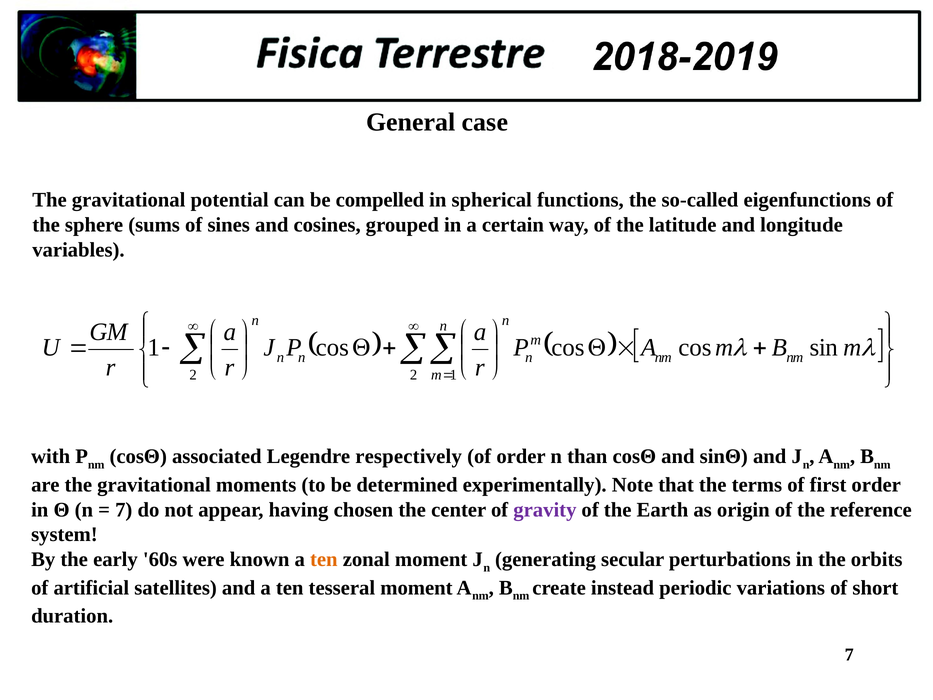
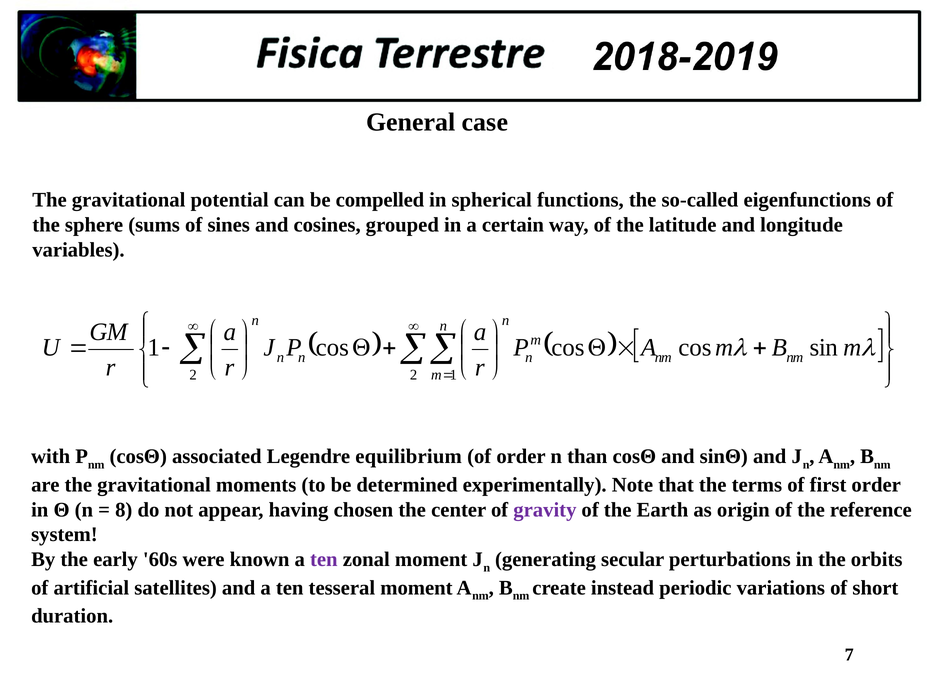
respectively: respectively -> equilibrium
7 at (124, 510): 7 -> 8
ten at (324, 559) colour: orange -> purple
